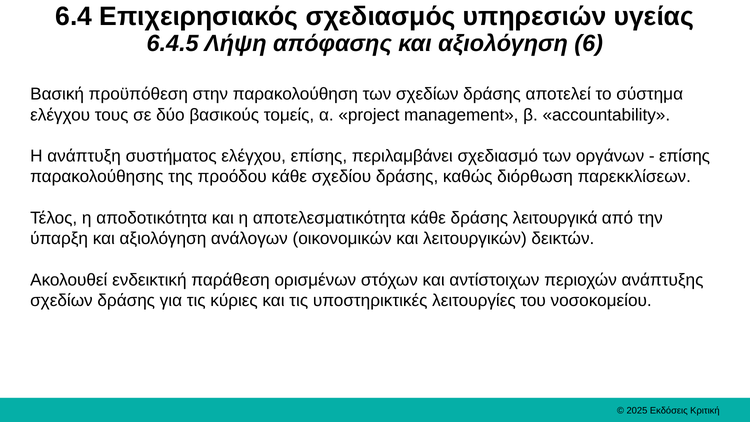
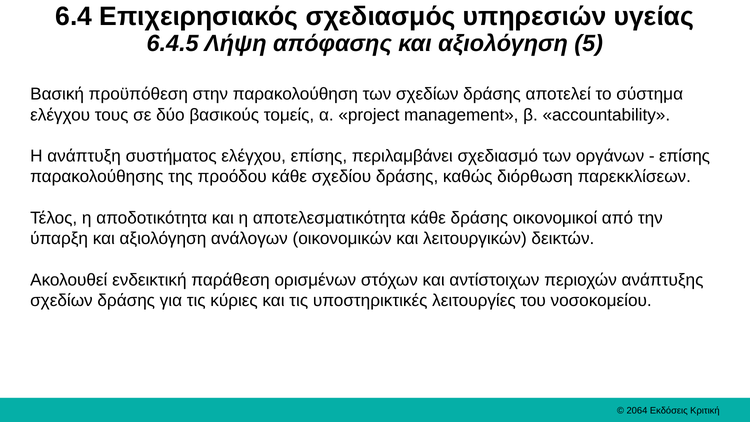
6: 6 -> 5
λειτουργικά: λειτουργικά -> οικονομικοί
2025: 2025 -> 2064
